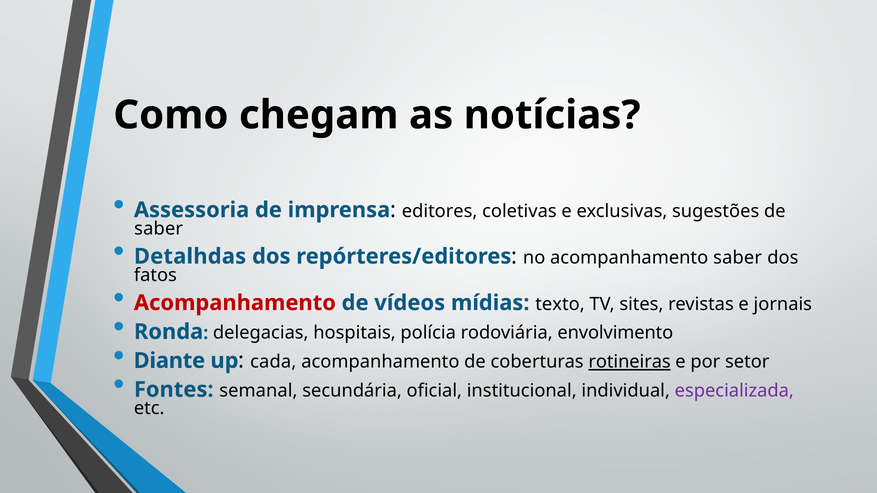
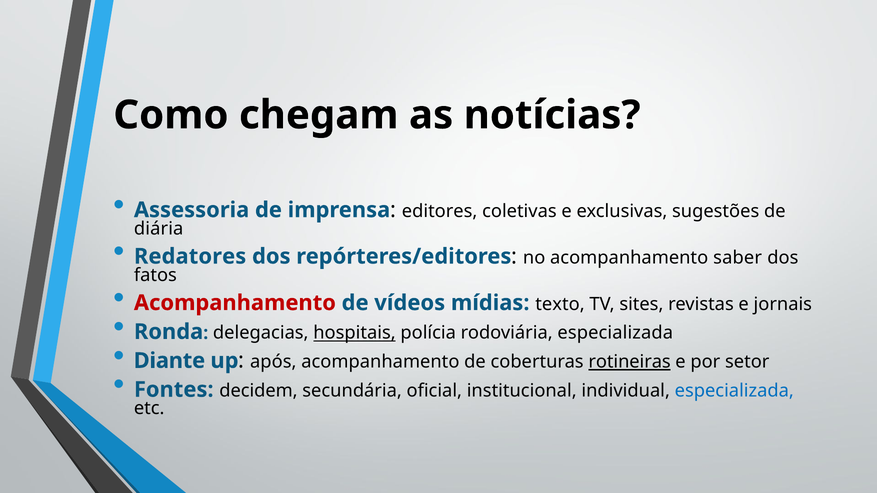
saber at (159, 229): saber -> diária
Detalhdas: Detalhdas -> Redatores
hospitais underline: none -> present
rodoviária envolvimento: envolvimento -> especializada
cada: cada -> após
semanal: semanal -> decidem
especializada at (734, 391) colour: purple -> blue
